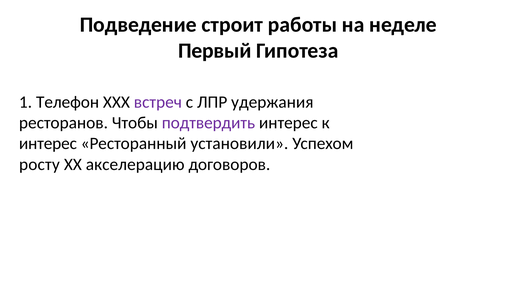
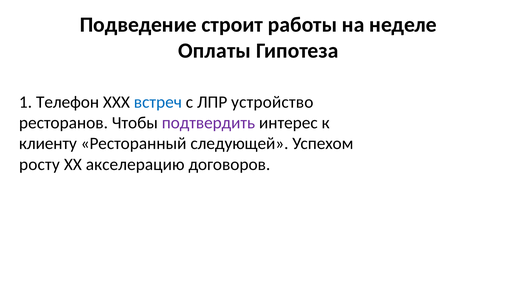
Первый: Первый -> Оплаты
встреч colour: purple -> blue
удержания: удержания -> устройство
интерес at (48, 144): интерес -> клиенту
установили: установили -> следующей
